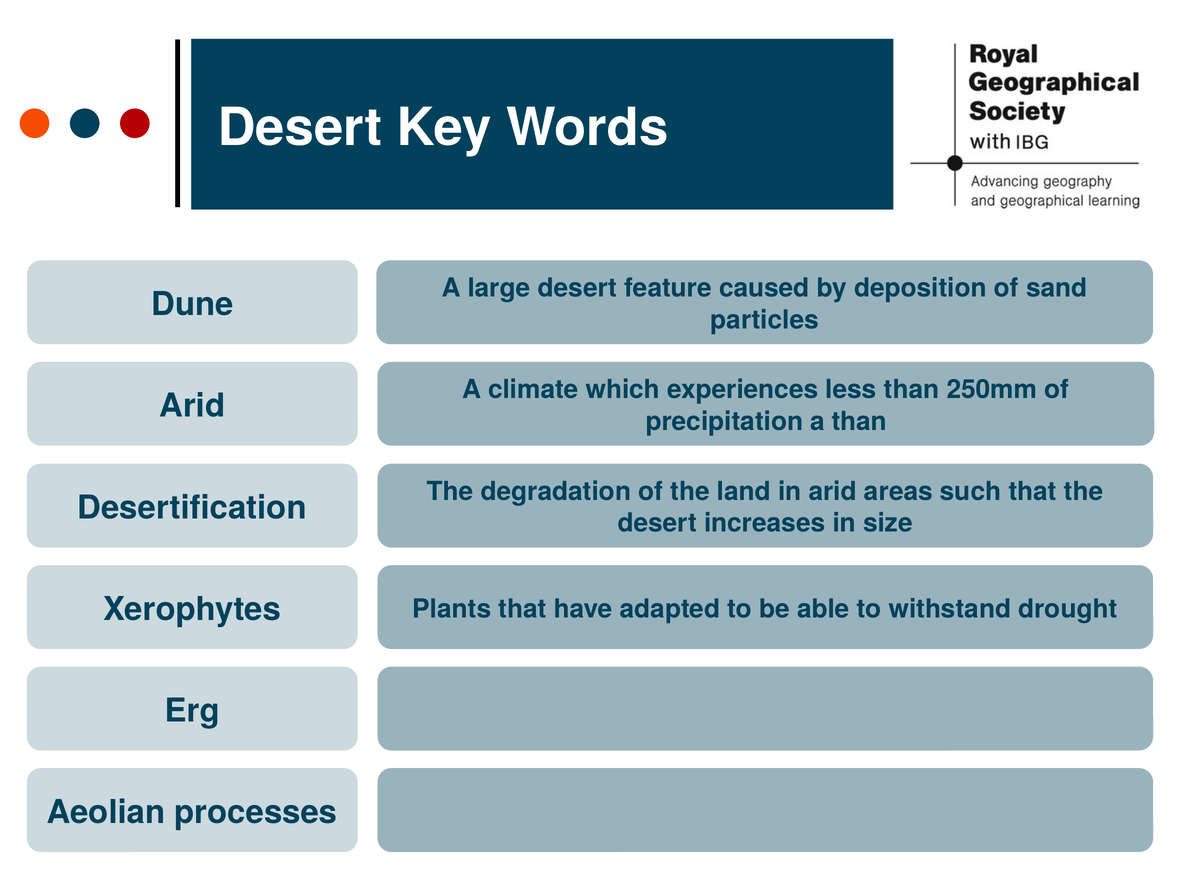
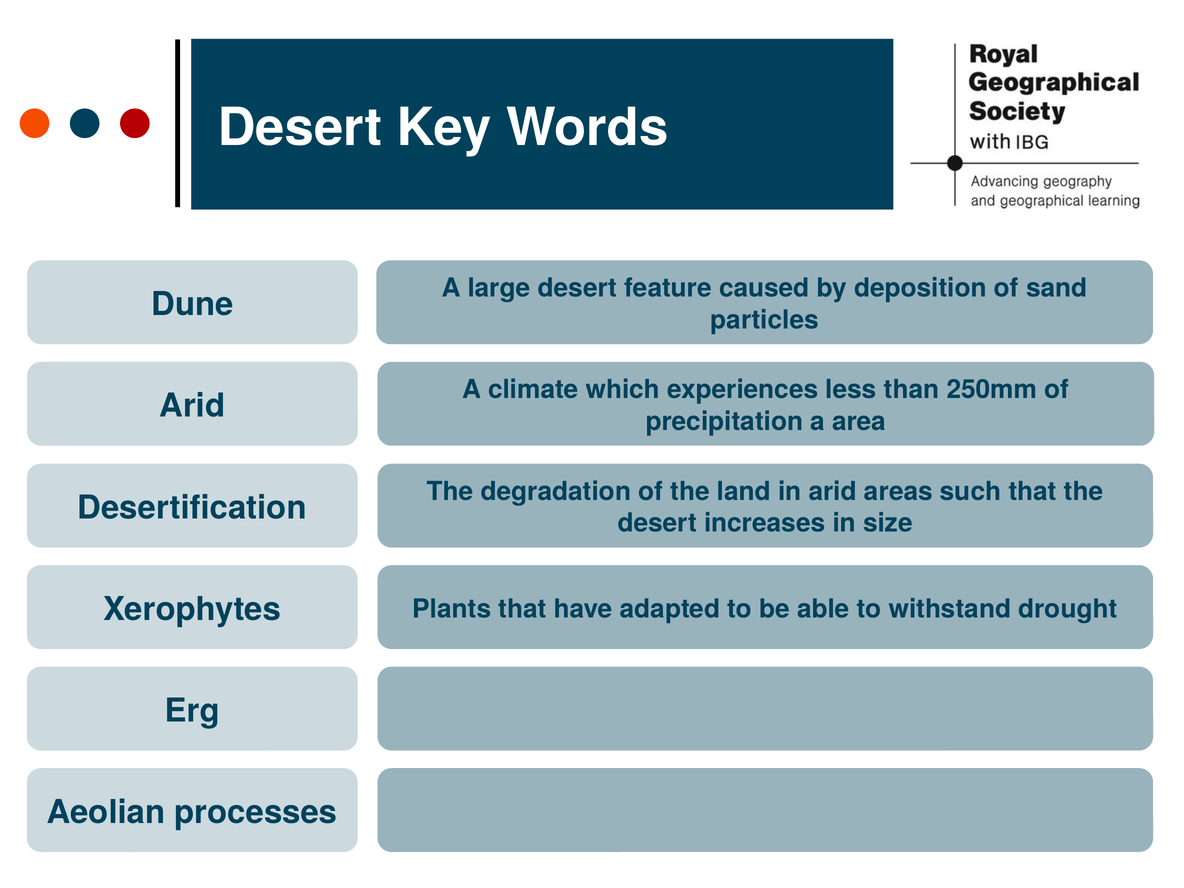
a than: than -> area
